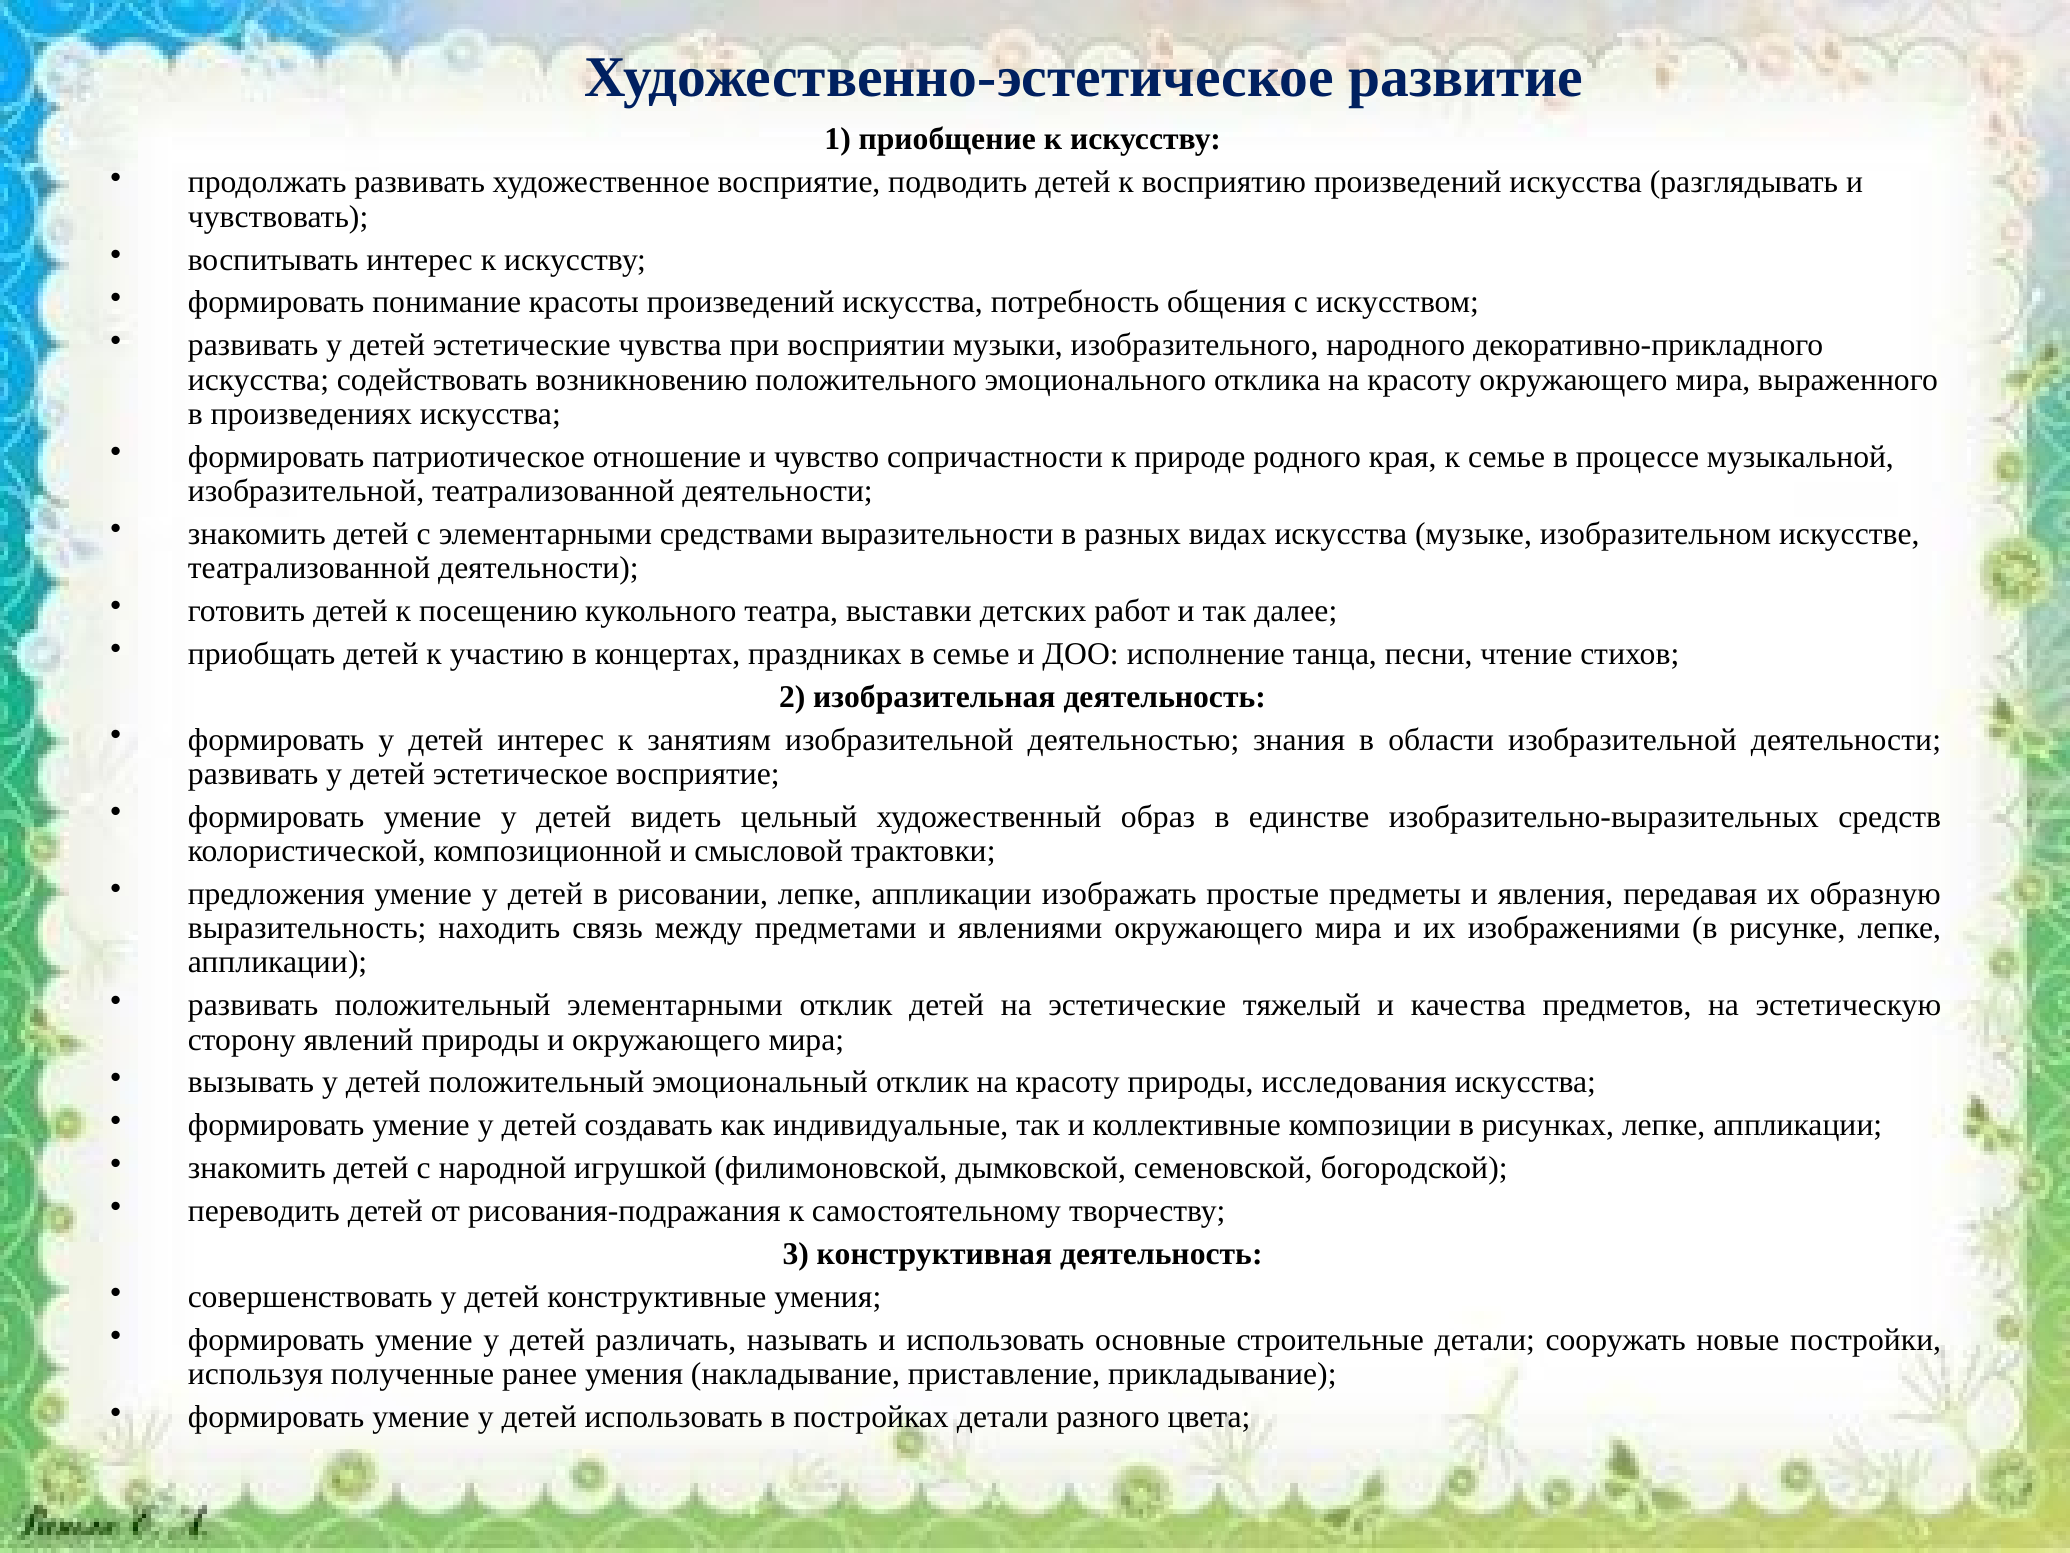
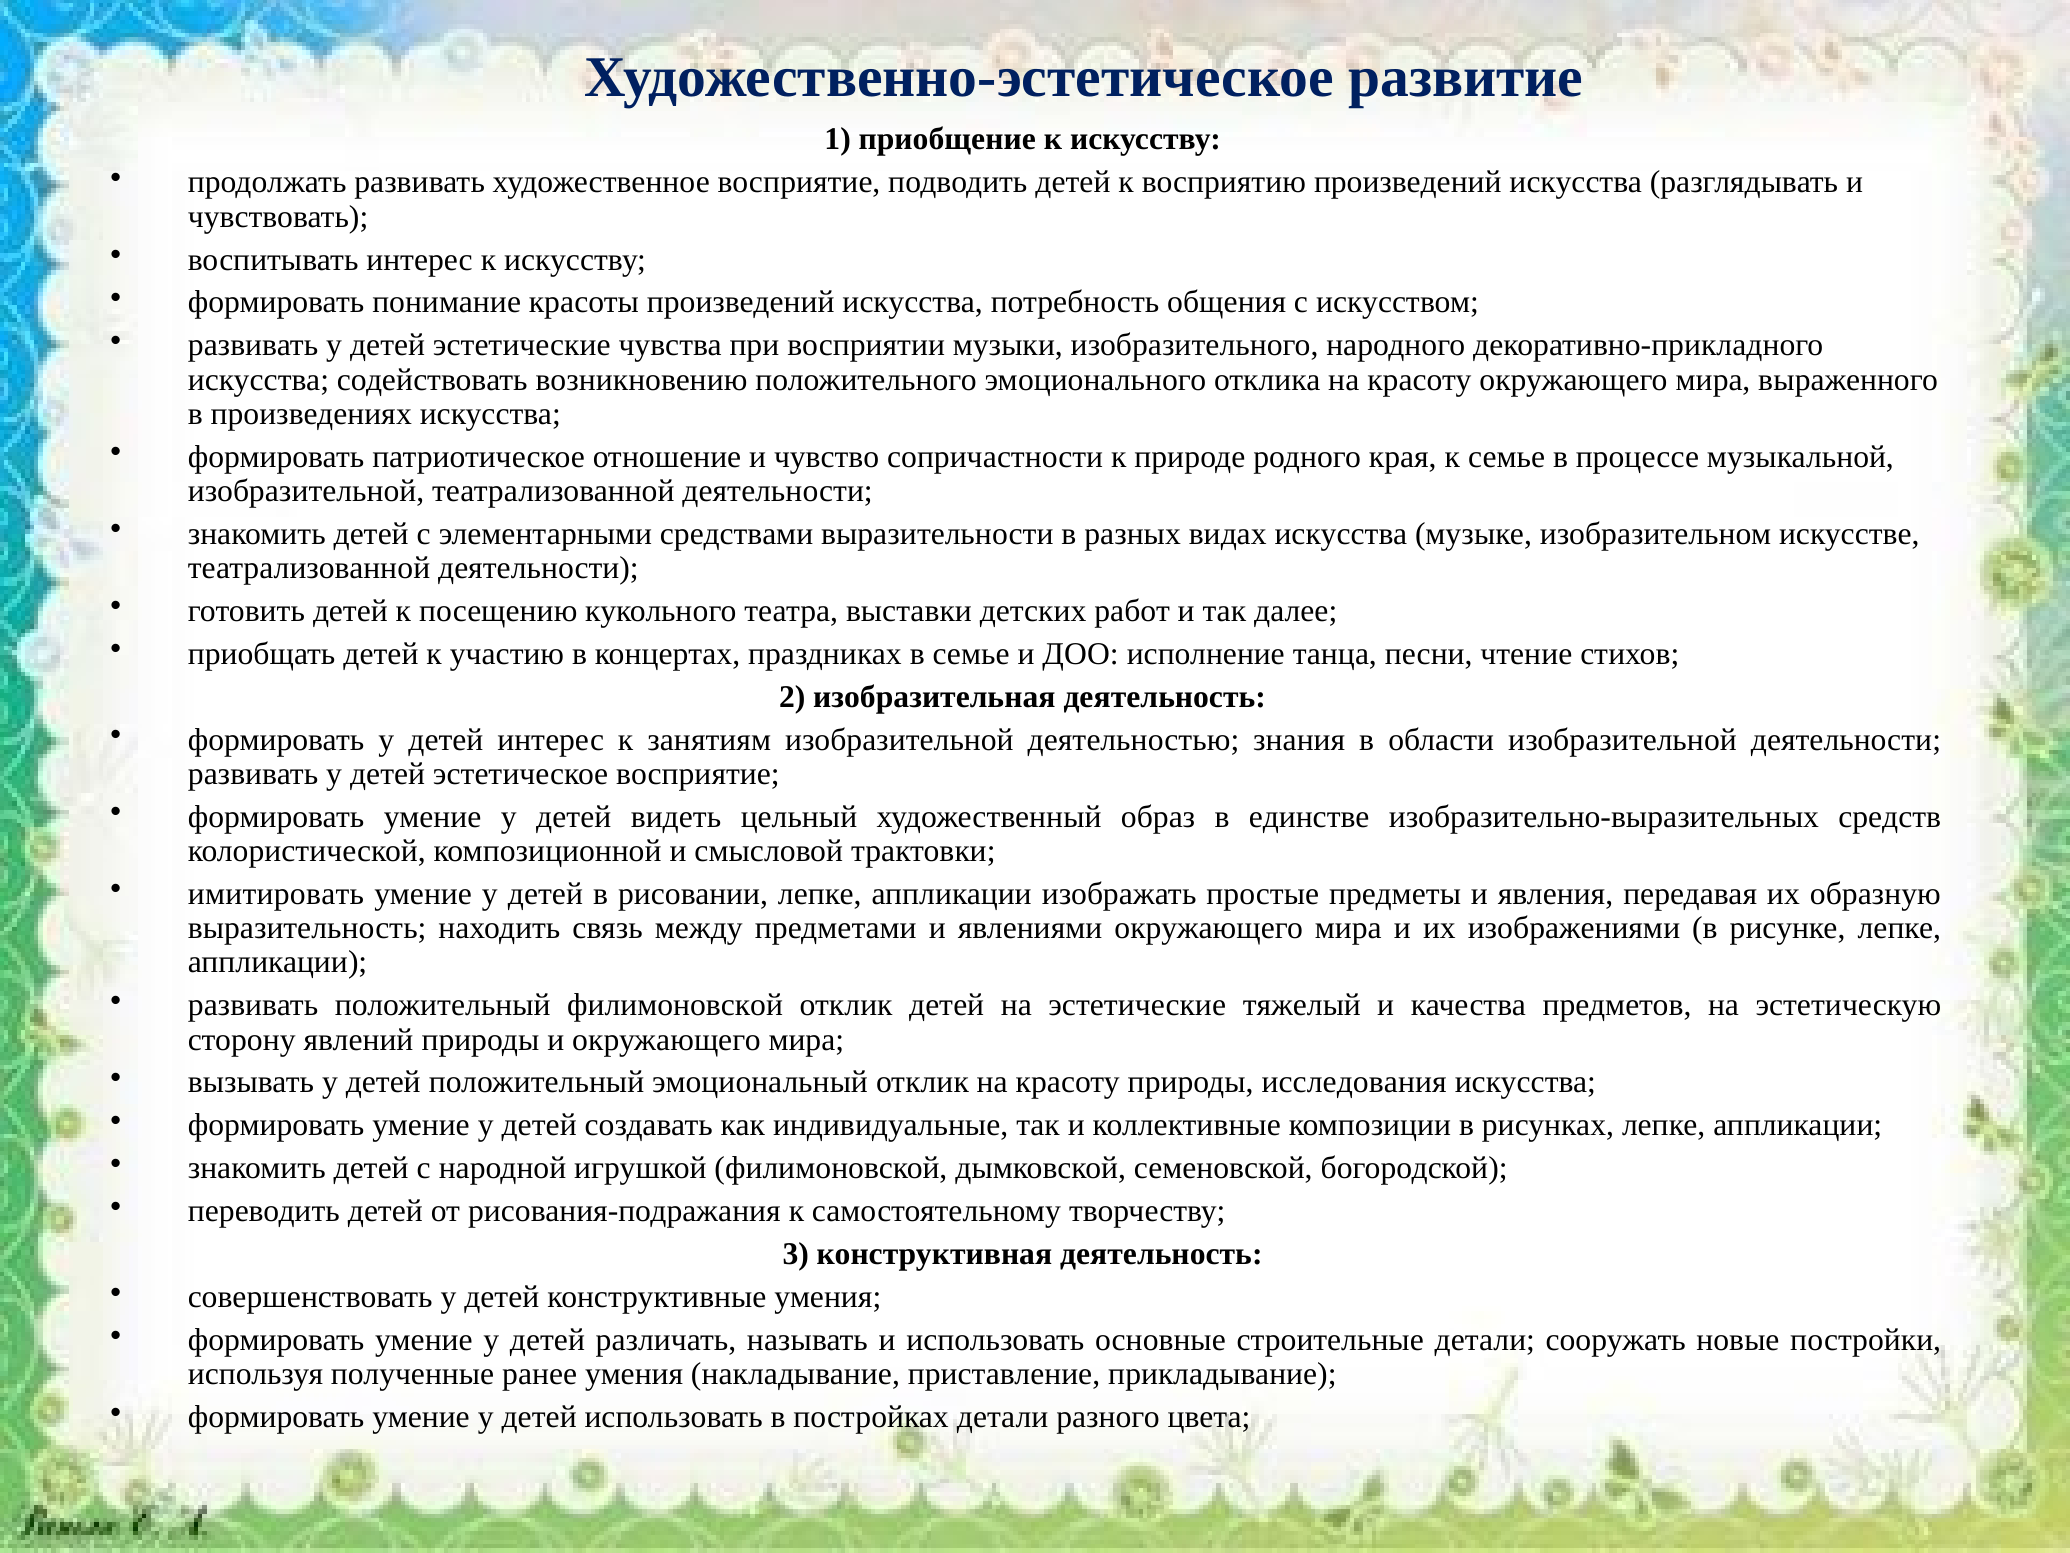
предложения: предложения -> имитировать
положительный элементарными: элементарными -> филимоновской
